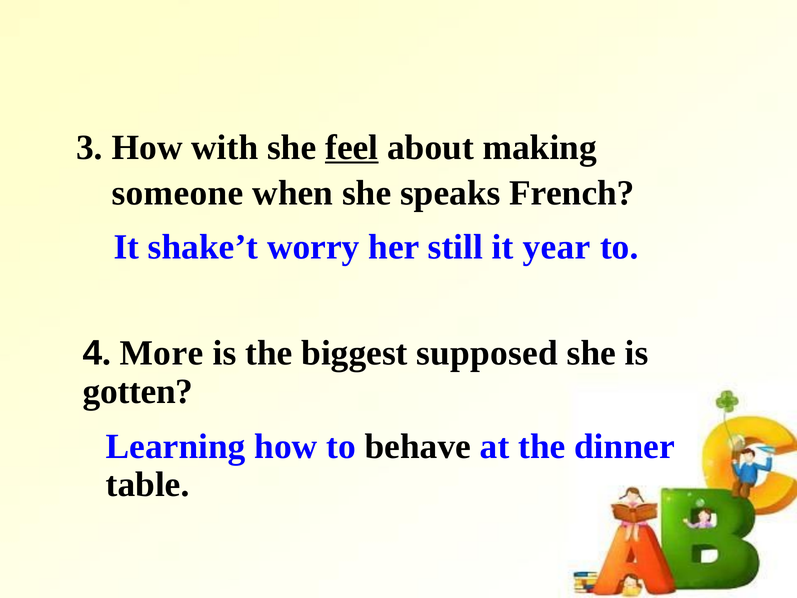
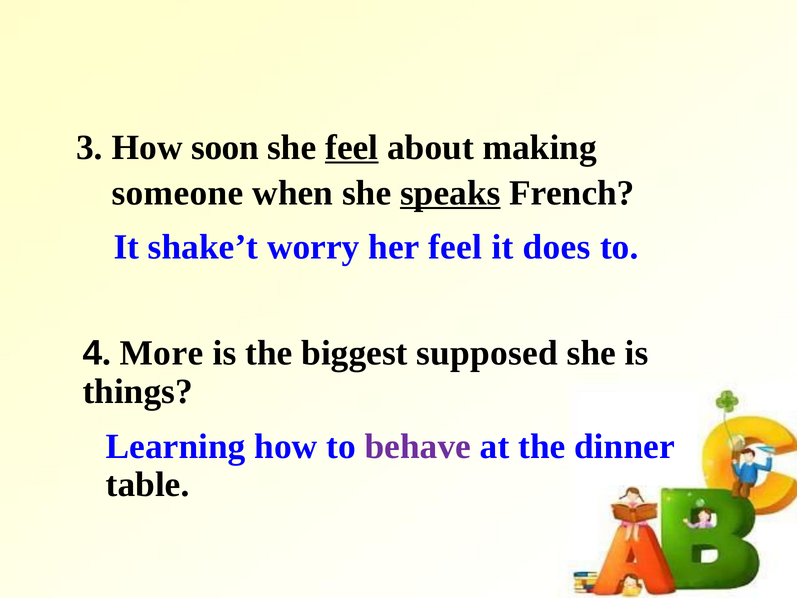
with: with -> soon
speaks underline: none -> present
her still: still -> feel
year: year -> does
gotten: gotten -> things
behave colour: black -> purple
